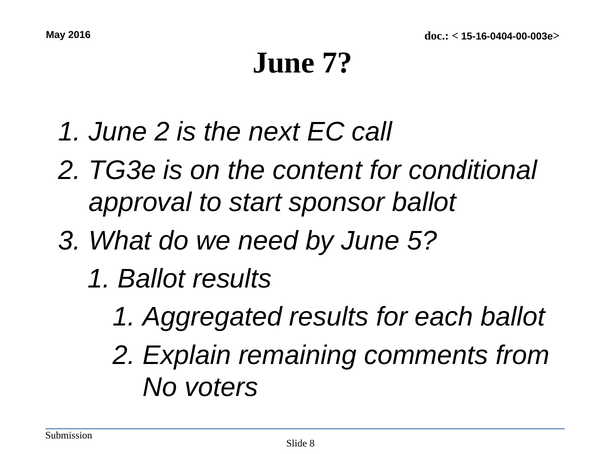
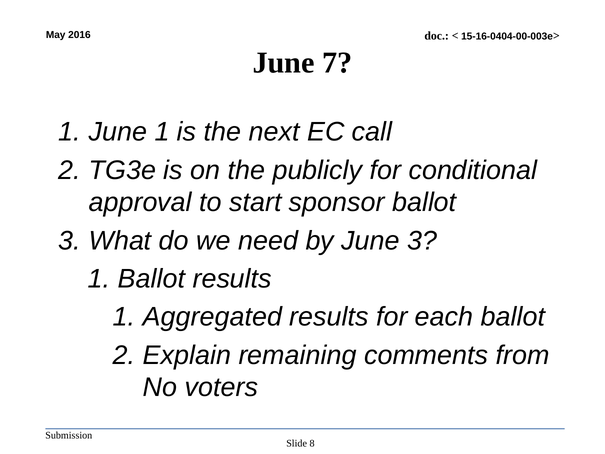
June 2: 2 -> 1
content: content -> publicly
June 5: 5 -> 3
